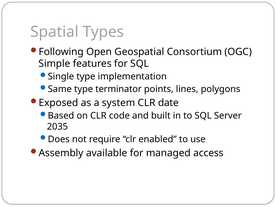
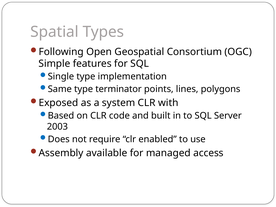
date: date -> with
2035: 2035 -> 2003
